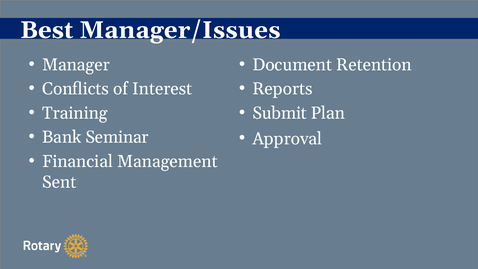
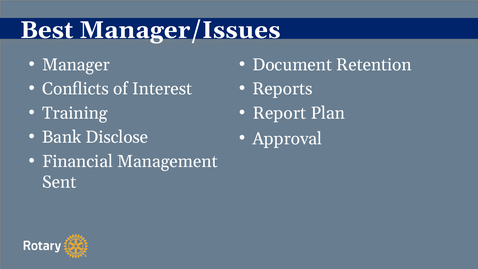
Submit: Submit -> Report
Seminar: Seminar -> Disclose
